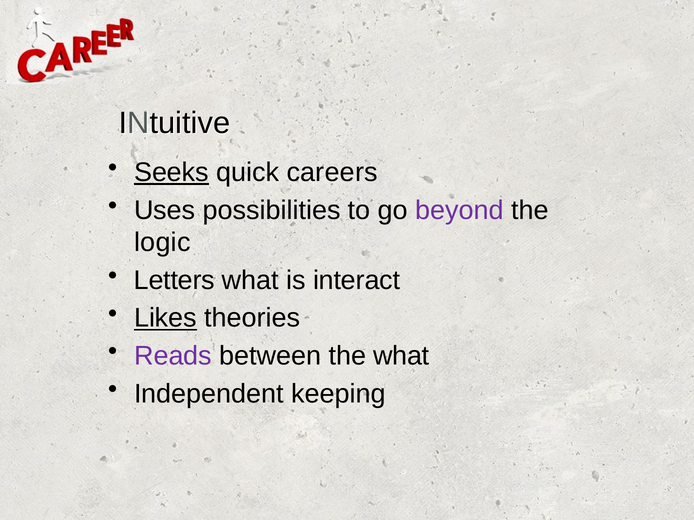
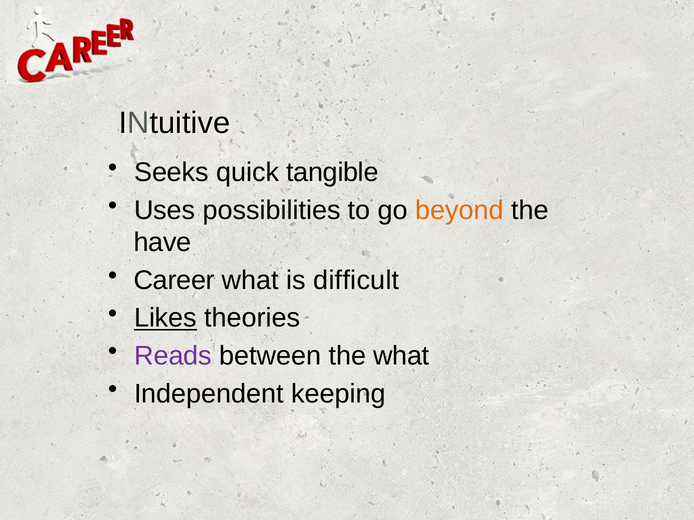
Seeks underline: present -> none
careers: careers -> tangible
beyond colour: purple -> orange
logic: logic -> have
Letters: Letters -> Career
interact: interact -> difficult
